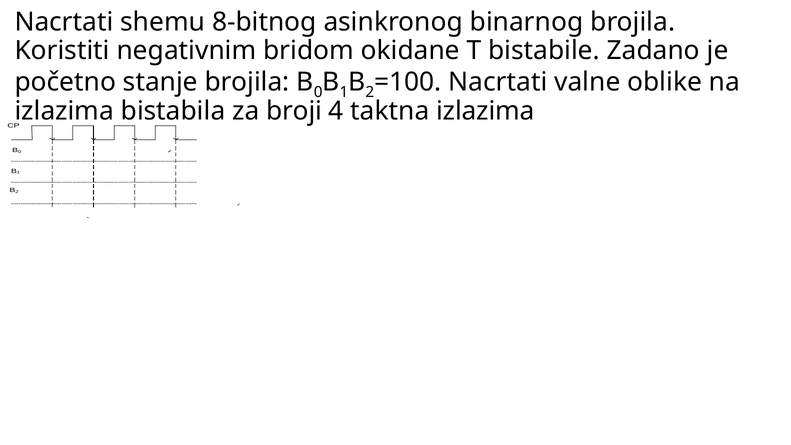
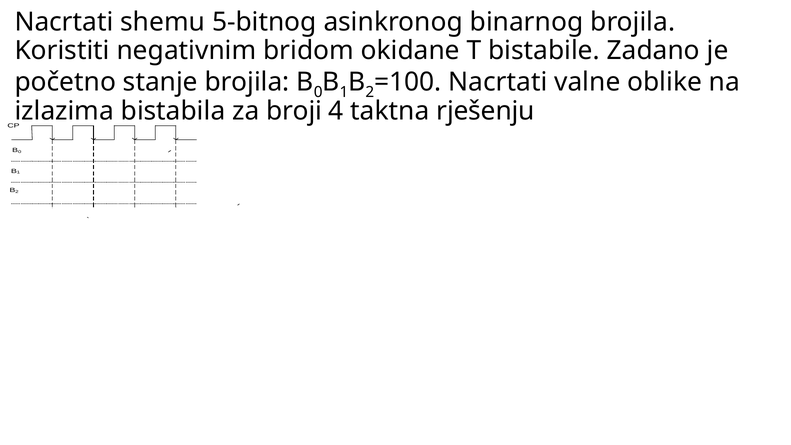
8-bitnog: 8-bitnog -> 5-bitnog
taktna izlazima: izlazima -> rješenju
